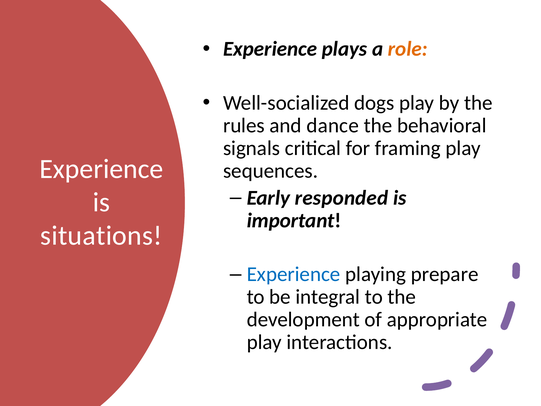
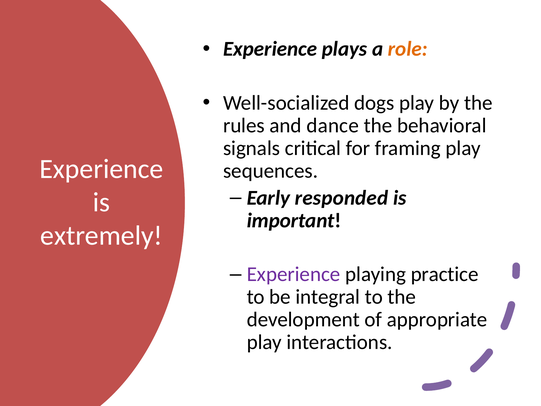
situations: situations -> extremely
Experience at (294, 274) colour: blue -> purple
prepare: prepare -> practice
